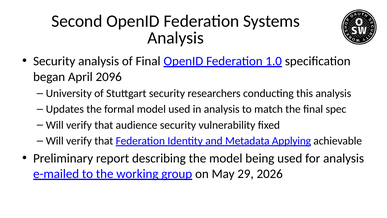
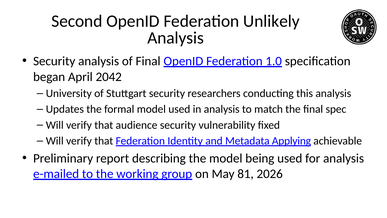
Systems: Systems -> Unlikely
2096: 2096 -> 2042
29: 29 -> 81
